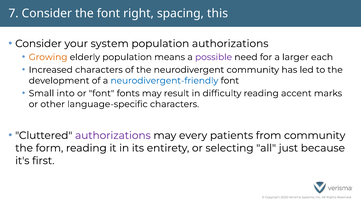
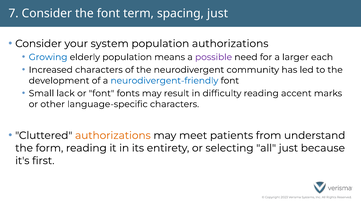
right: right -> term
spacing this: this -> just
Growing colour: orange -> blue
into: into -> lack
authorizations at (113, 135) colour: purple -> orange
every: every -> meet
from community: community -> understand
